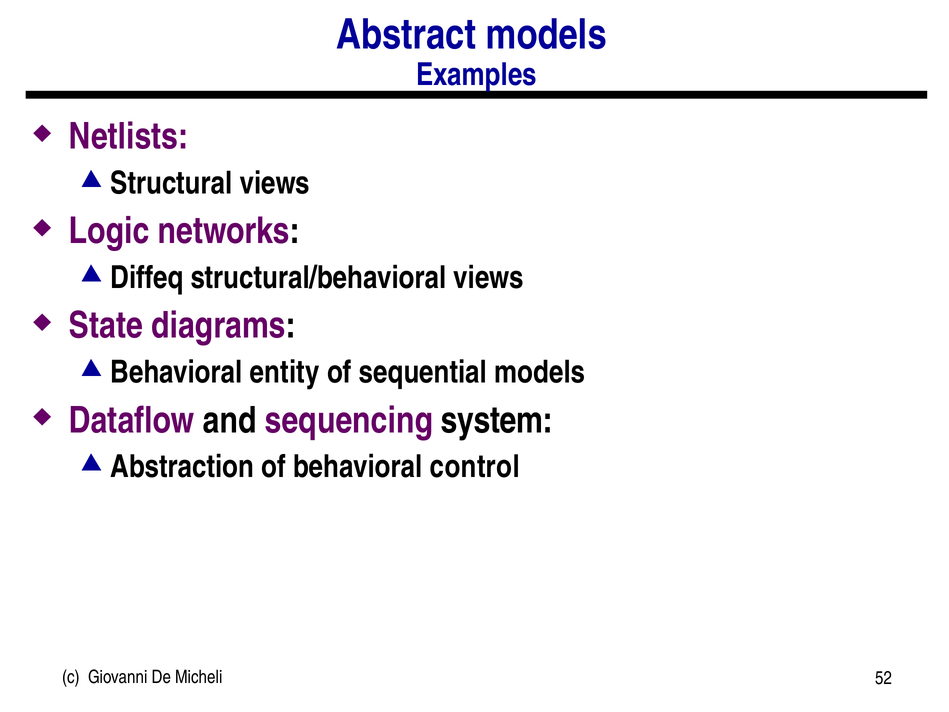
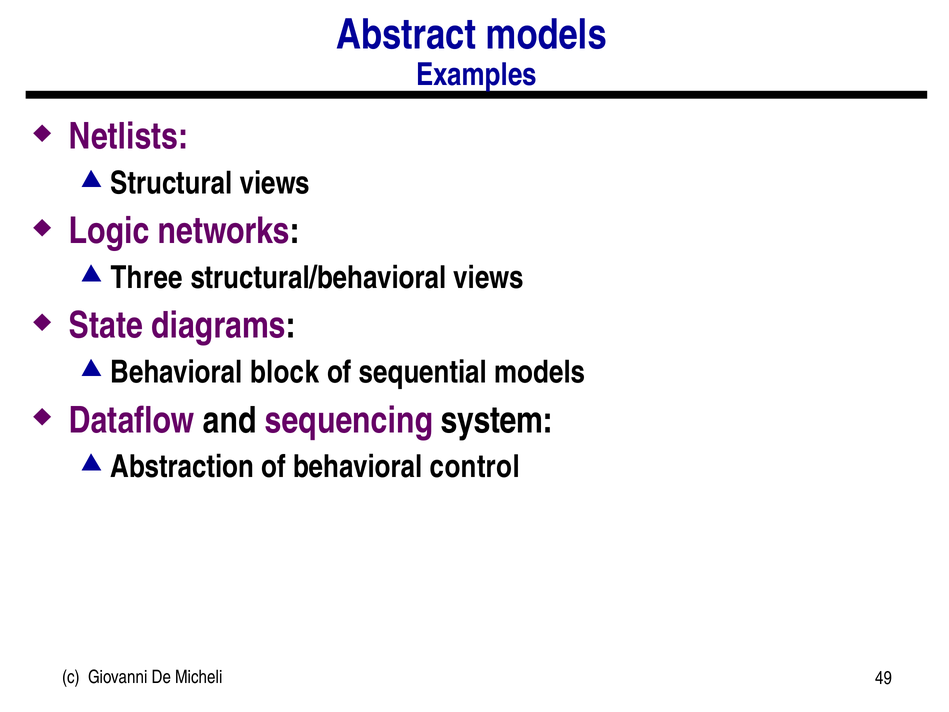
Diffeq: Diffeq -> Three
entity: entity -> block
52: 52 -> 49
